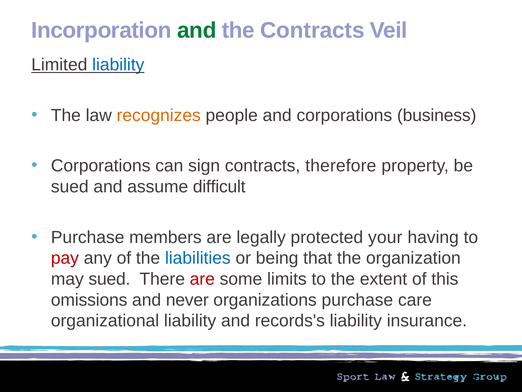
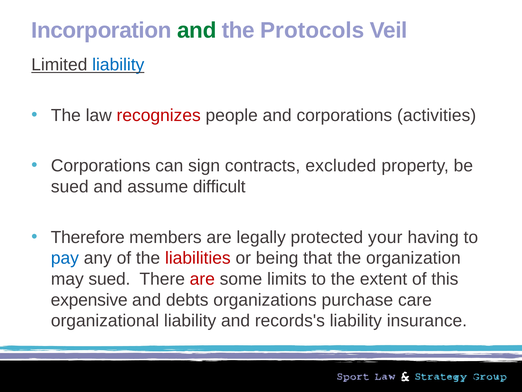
the Contracts: Contracts -> Protocols
recognizes colour: orange -> red
business: business -> activities
therefore: therefore -> excluded
Purchase at (88, 237): Purchase -> Therefore
pay colour: red -> blue
liabilities colour: blue -> red
omissions: omissions -> expensive
never: never -> debts
